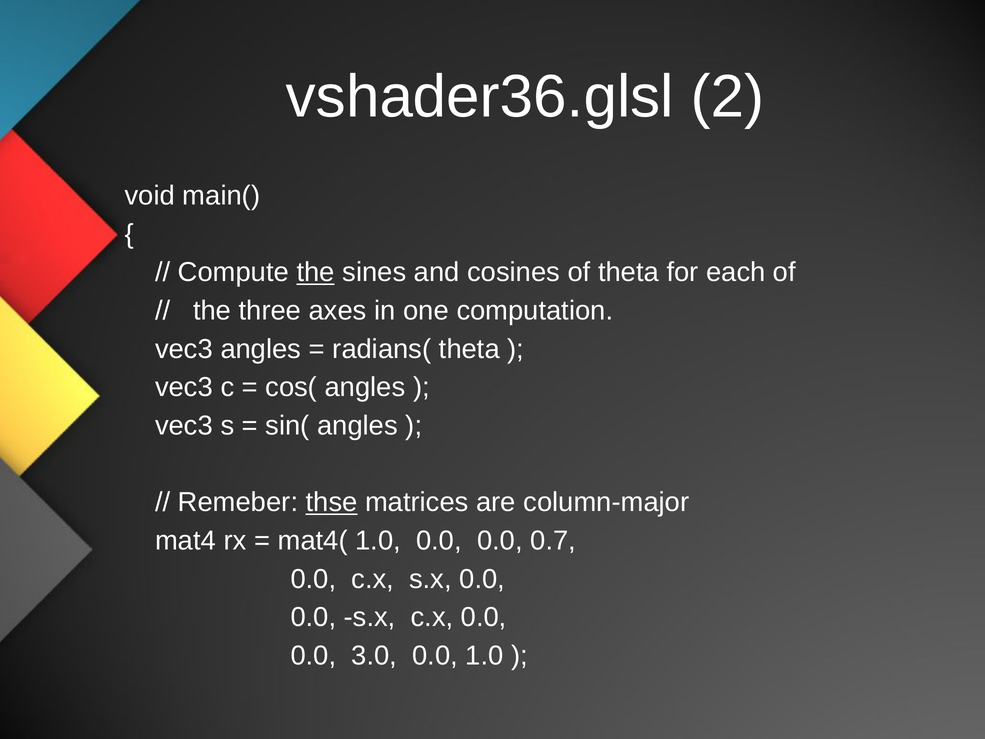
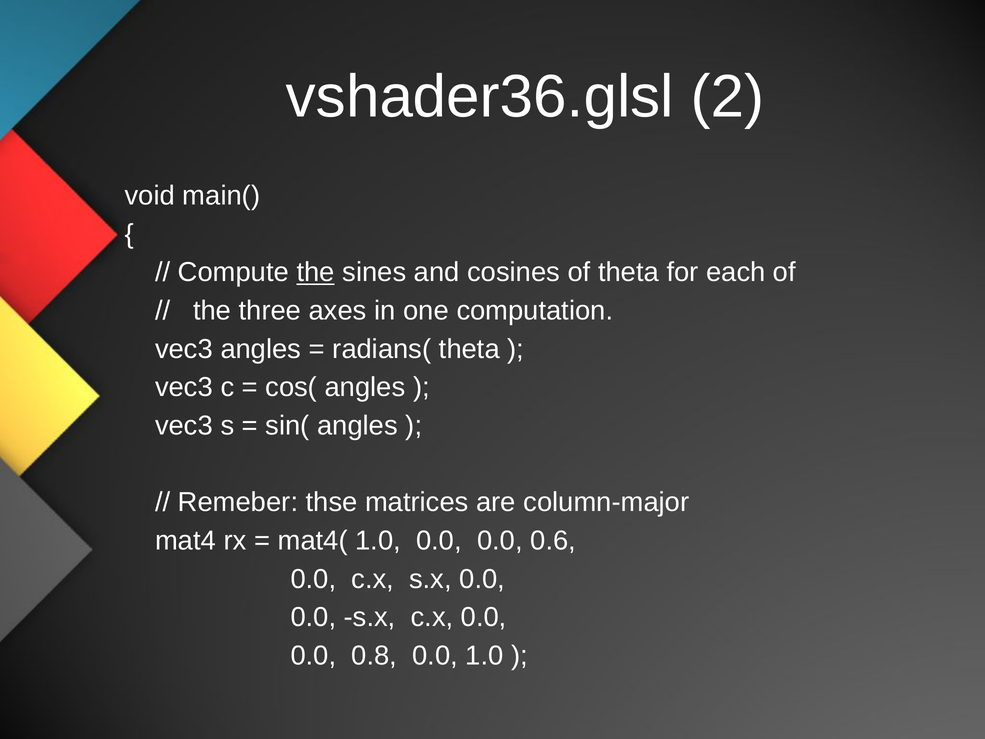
thse underline: present -> none
0.7: 0.7 -> 0.6
3.0: 3.0 -> 0.8
